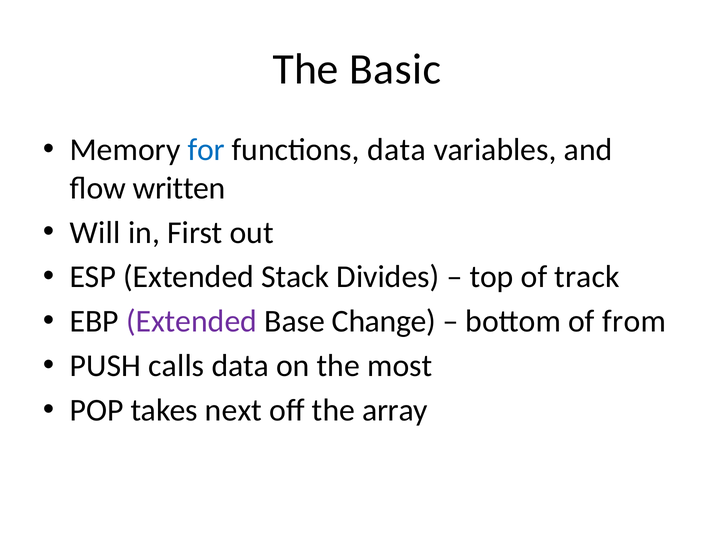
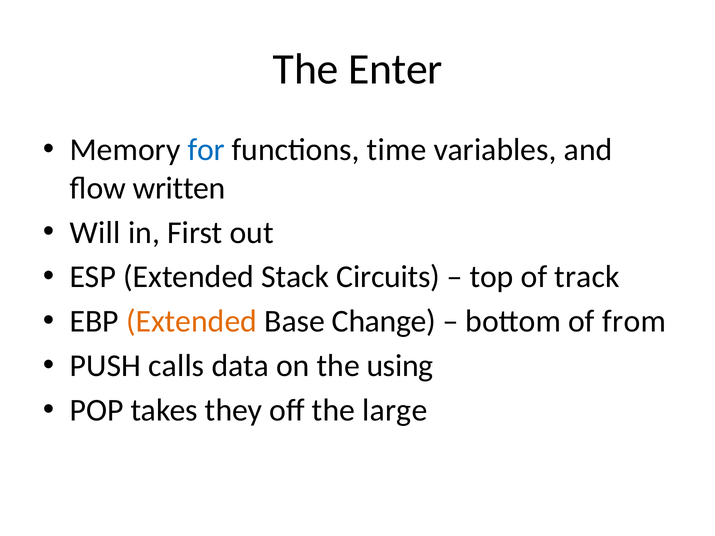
Basic: Basic -> Enter
functions data: data -> time
Divides: Divides -> Circuits
Extended at (192, 322) colour: purple -> orange
most: most -> using
next: next -> they
array: array -> large
